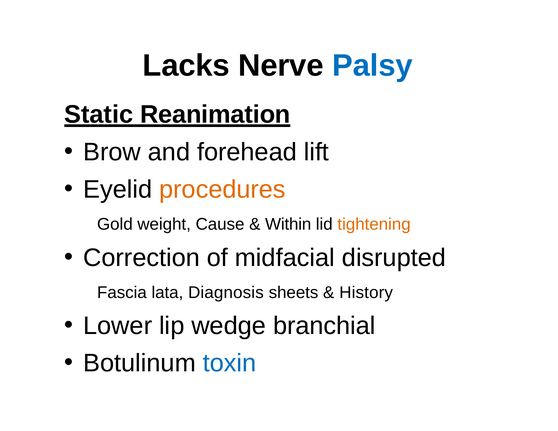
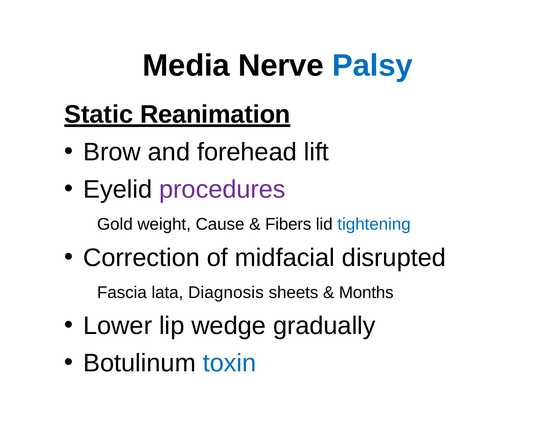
Lacks: Lacks -> Media
procedures colour: orange -> purple
Within: Within -> Fibers
tightening colour: orange -> blue
History: History -> Months
branchial: branchial -> gradually
